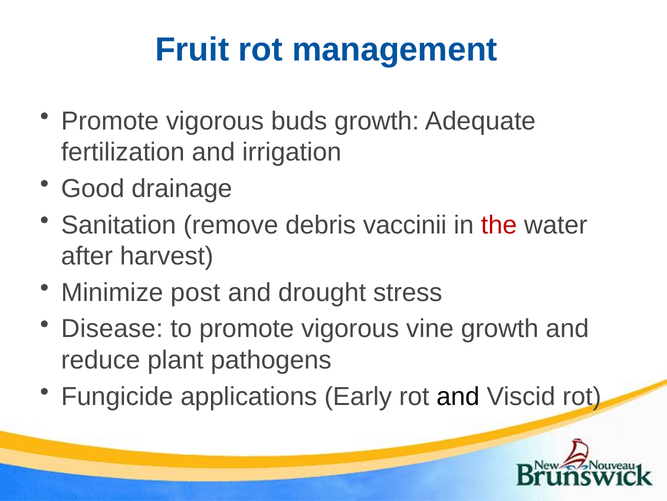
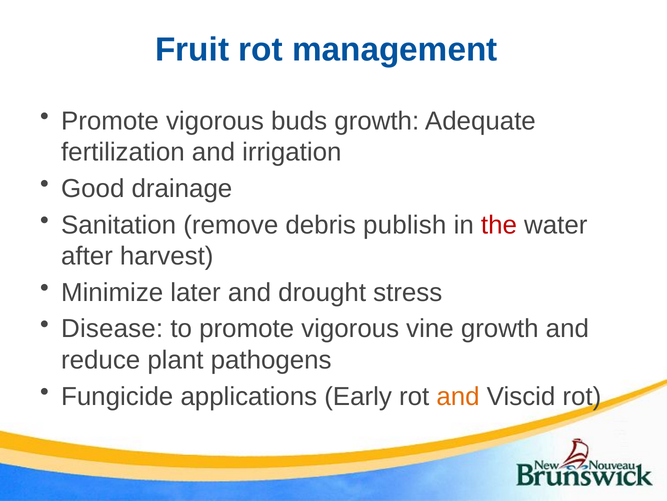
vaccinii: vaccinii -> publish
post: post -> later
and at (458, 396) colour: black -> orange
